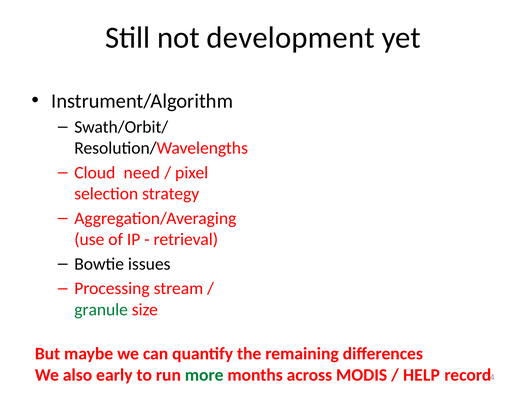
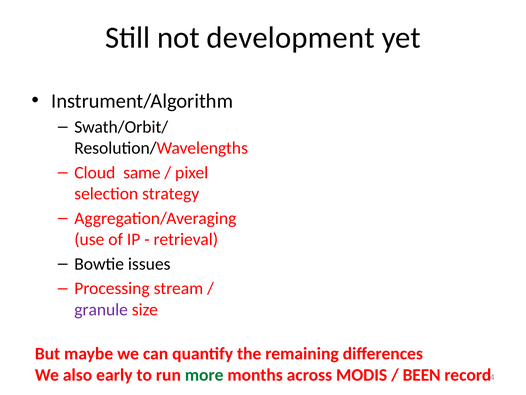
need: need -> same
granule colour: green -> purple
HELP: HELP -> BEEN
